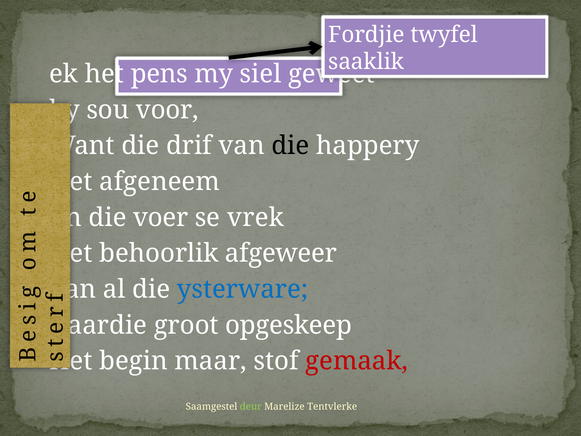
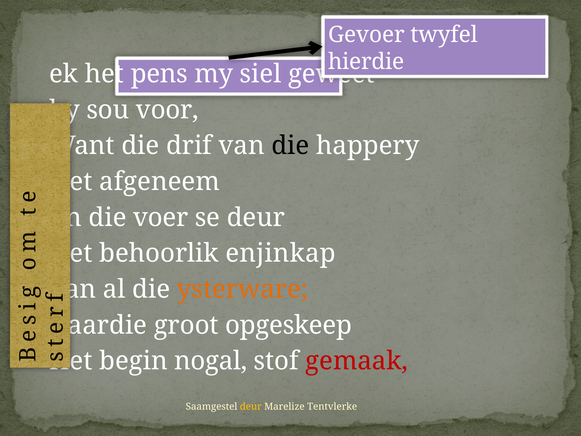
Fordjie: Fordjie -> Gevoer
saaklik: saaklik -> hierdie
se vrek: vrek -> deur
afgeweer: afgeweer -> enjinkap
ysterware colour: blue -> orange
maar: maar -> nogal
deur at (251, 406) colour: light green -> yellow
